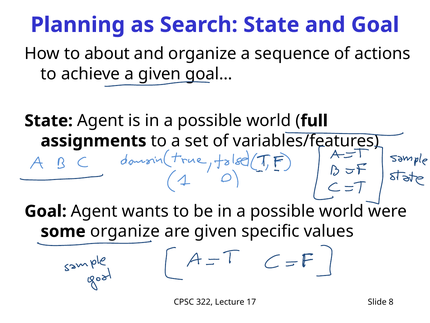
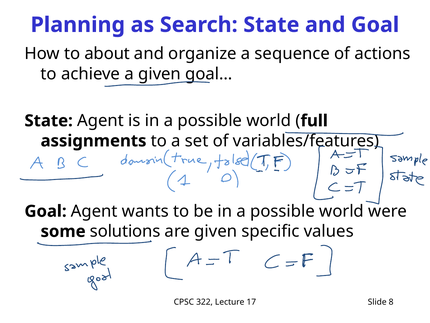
some organize: organize -> solutions
